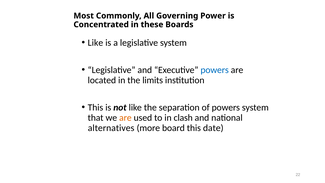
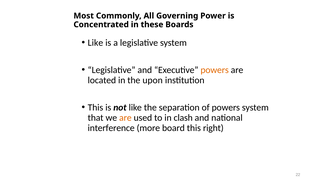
powers at (215, 70) colour: blue -> orange
limits: limits -> upon
alternatives: alternatives -> interference
date: date -> right
